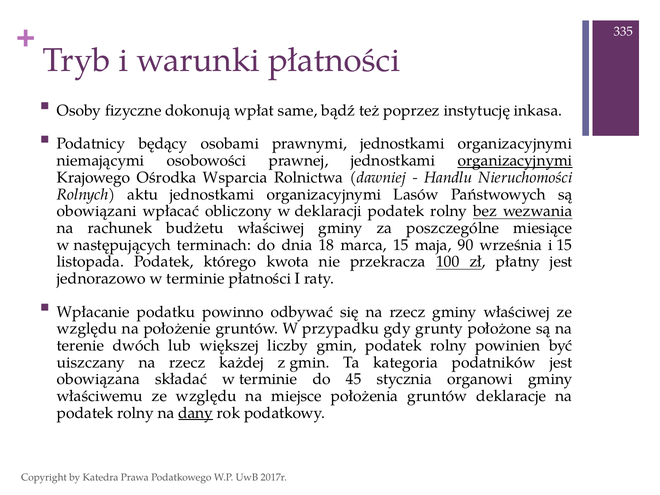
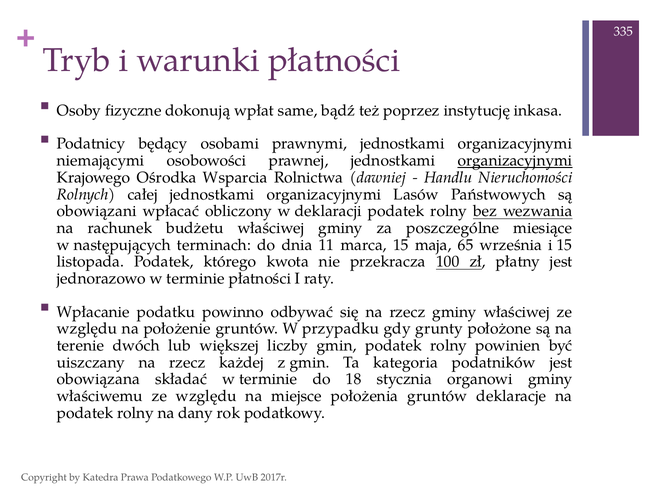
aktu: aktu -> całej
18: 18 -> 11
90: 90 -> 65
45: 45 -> 18
dany underline: present -> none
